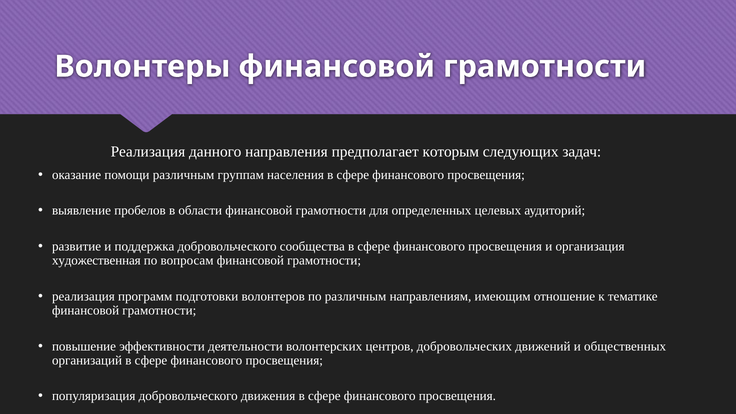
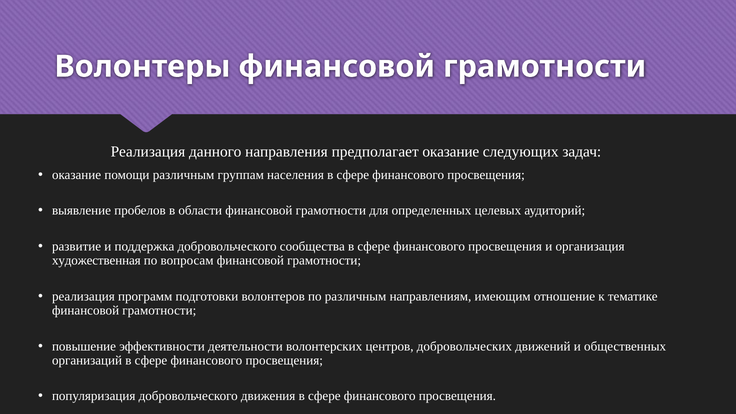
предполагает которым: которым -> оказание
